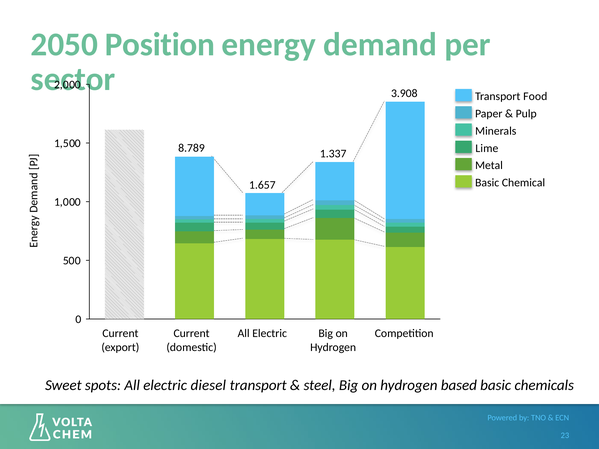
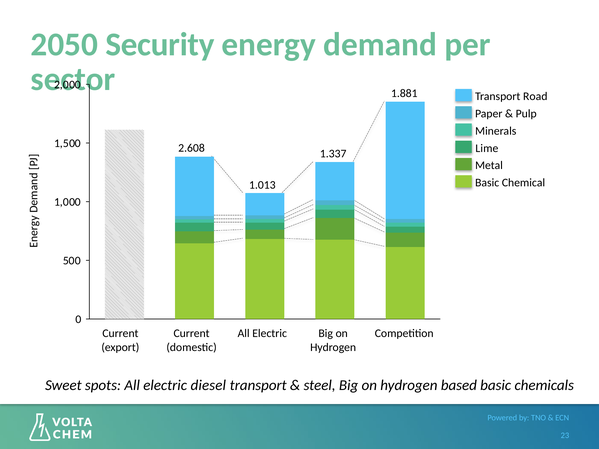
Position: Position -> Security
3.908: 3.908 -> 1.881
Food: Food -> Road
8.789: 8.789 -> 2.608
1.657: 1.657 -> 1.013
